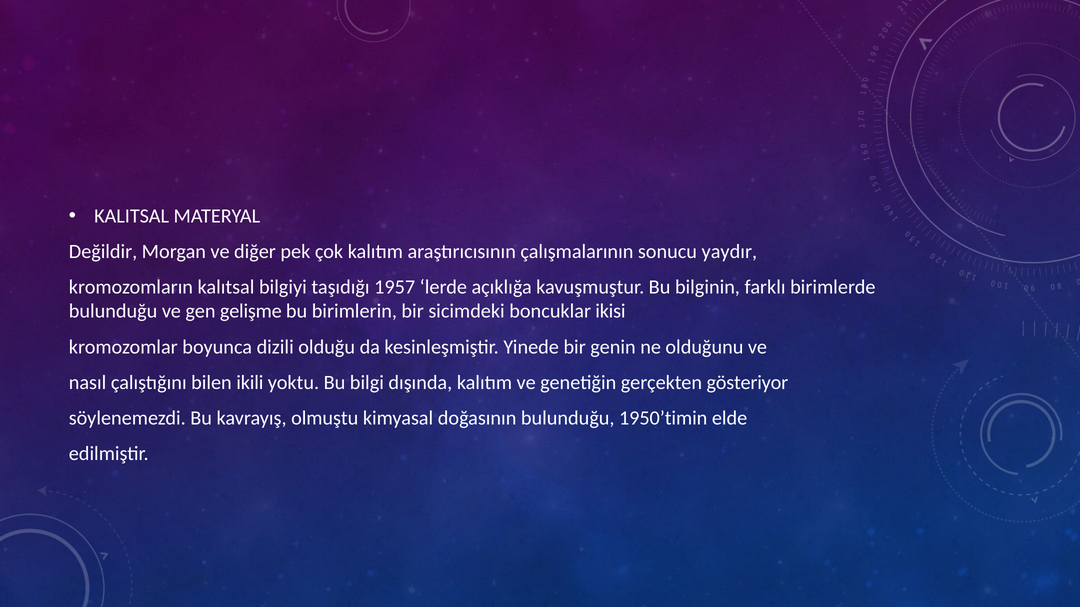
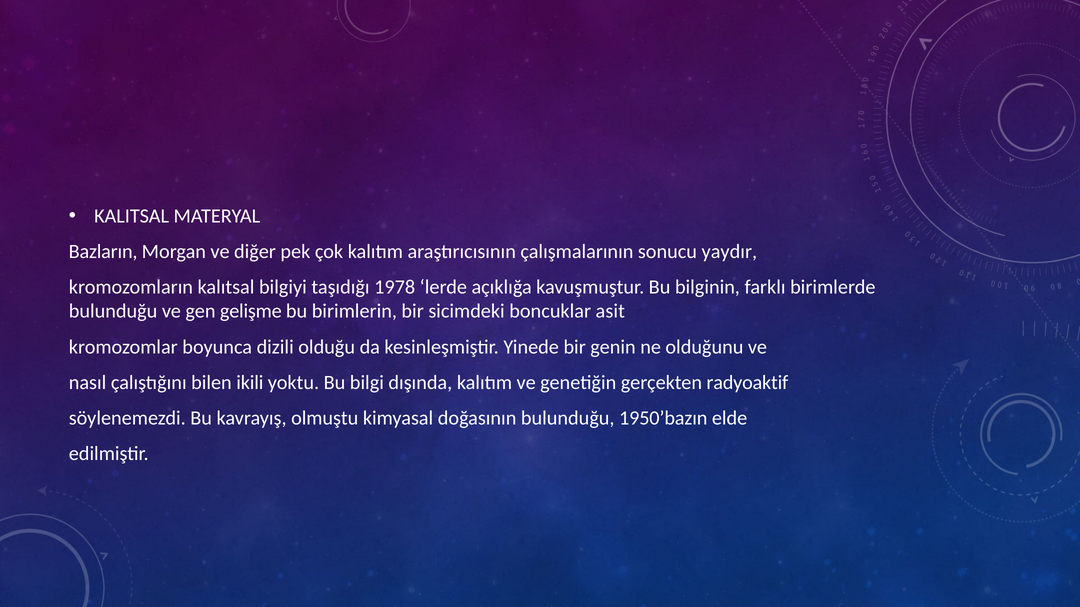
Değildir: Değildir -> Bazların
1957: 1957 -> 1978
ikisi: ikisi -> asit
gösteriyor: gösteriyor -> radyoaktif
1950’timin: 1950’timin -> 1950’bazın
